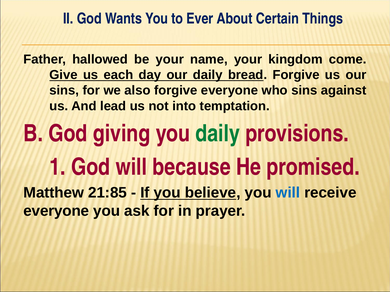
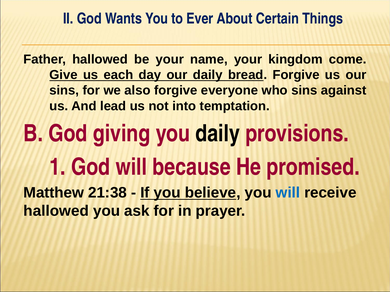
daily at (218, 134) colour: green -> black
21:85: 21:85 -> 21:38
everyone at (56, 211): everyone -> hallowed
